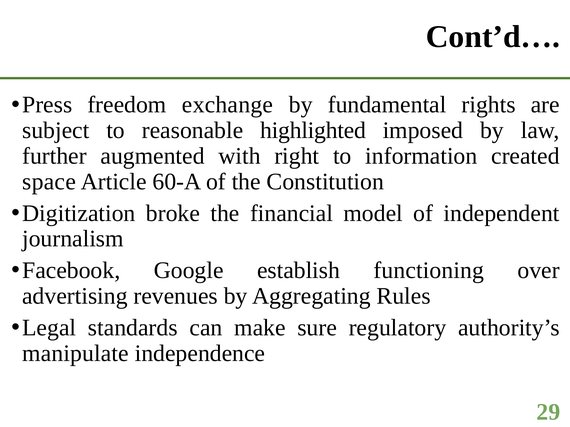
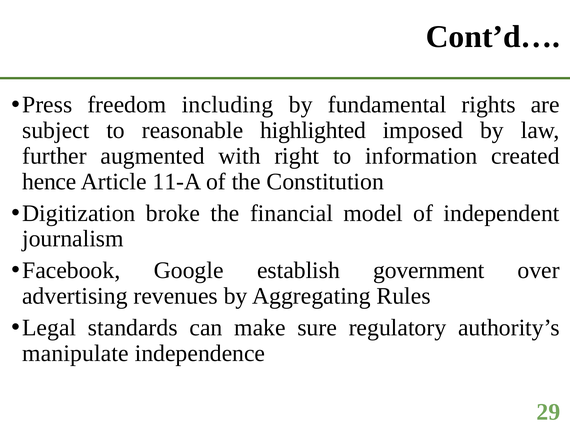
exchange: exchange -> including
space: space -> hence
60-A: 60-A -> 11-A
functioning: functioning -> government
